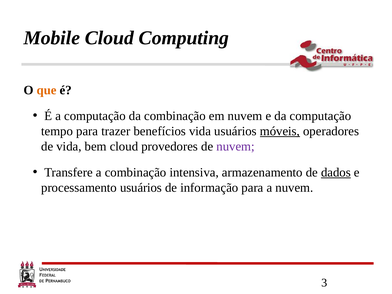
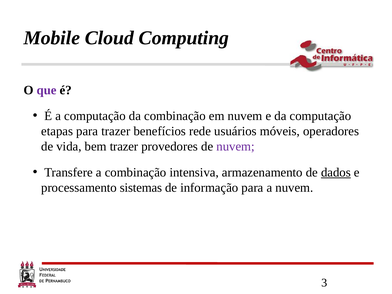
que colour: orange -> purple
tempo: tempo -> etapas
benefícios vida: vida -> rede
móveis underline: present -> none
bem cloud: cloud -> trazer
processamento usuários: usuários -> sistemas
